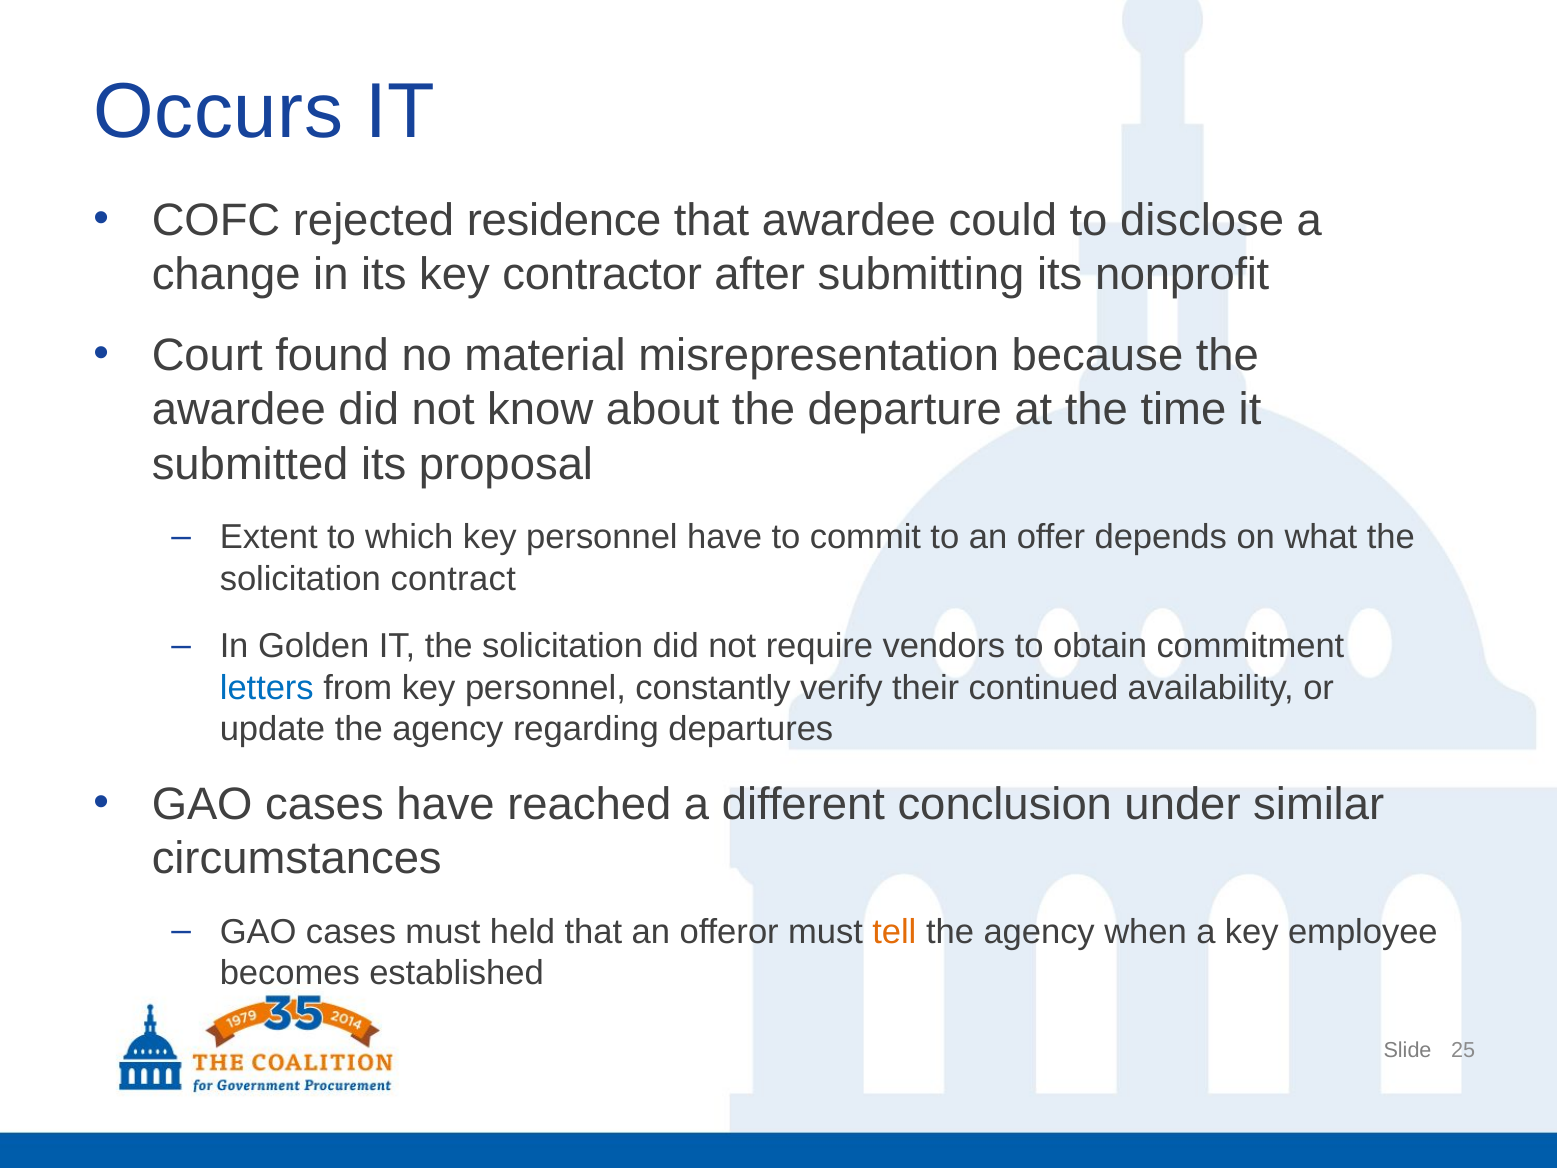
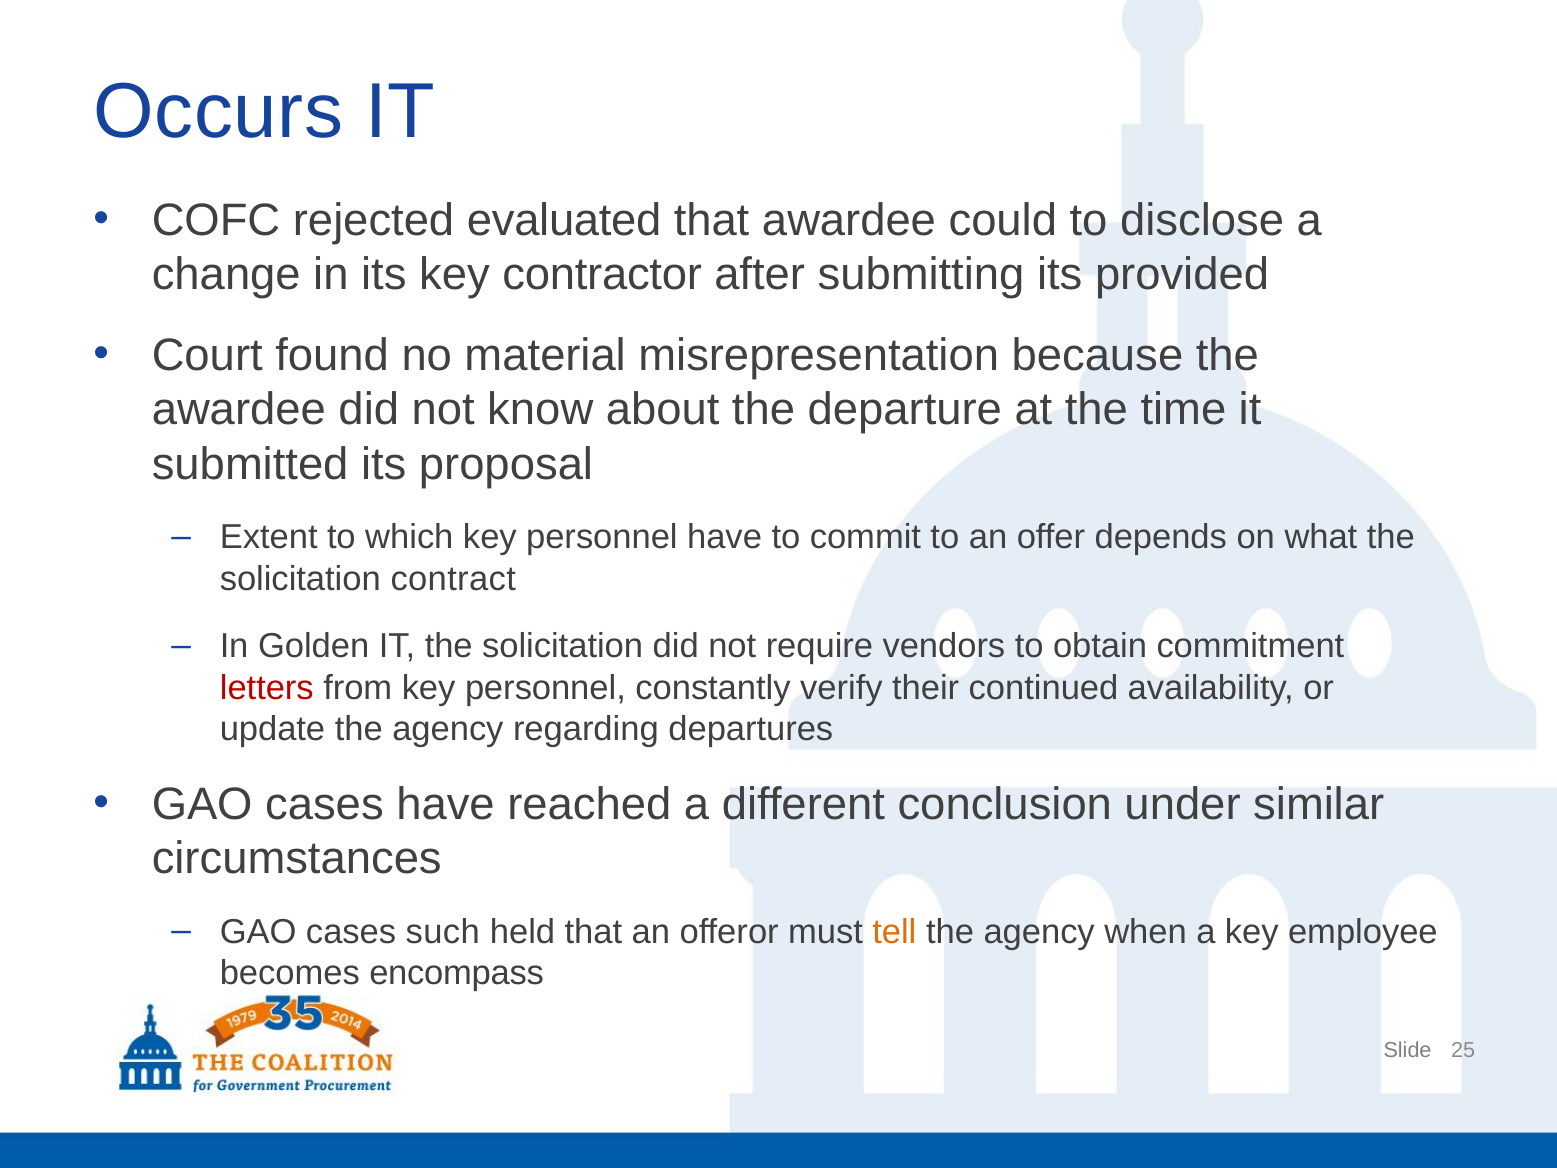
residence: residence -> evaluated
nonprofit: nonprofit -> provided
letters colour: blue -> red
cases must: must -> such
established: established -> encompass
